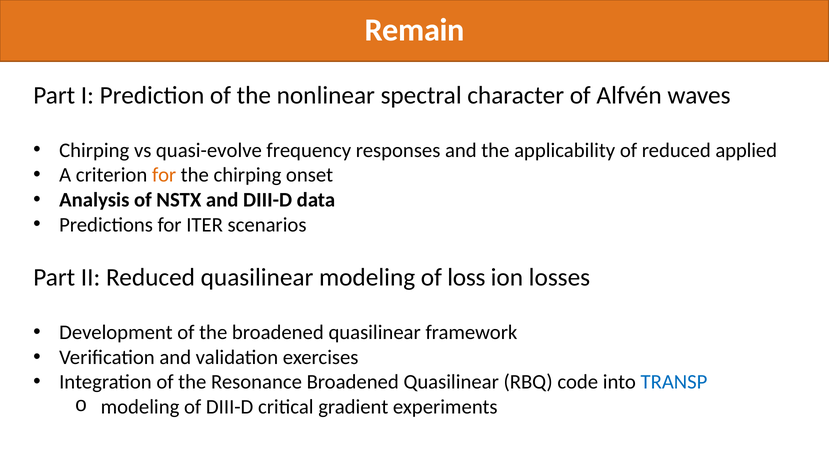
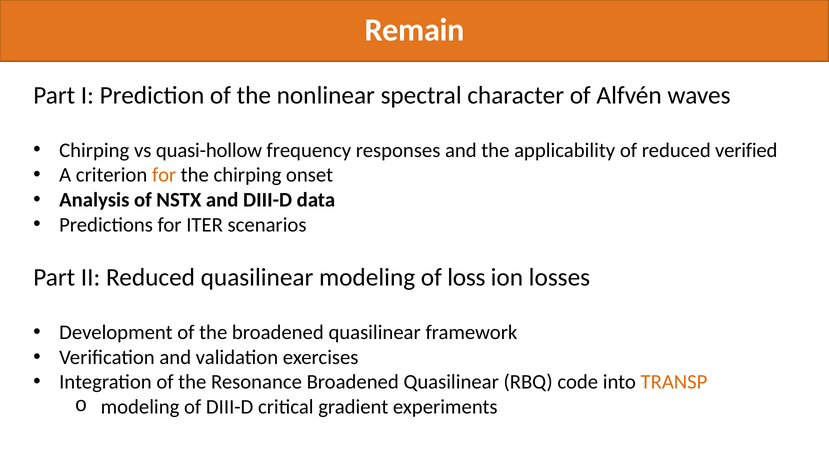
quasi-evolve: quasi-evolve -> quasi-hollow
applied: applied -> verified
TRANSP colour: blue -> orange
